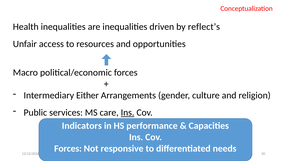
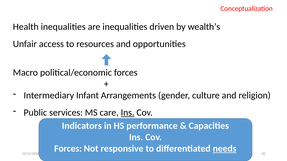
reflect’s: reflect’s -> wealth’s
Either: Either -> Infant
needs underline: none -> present
